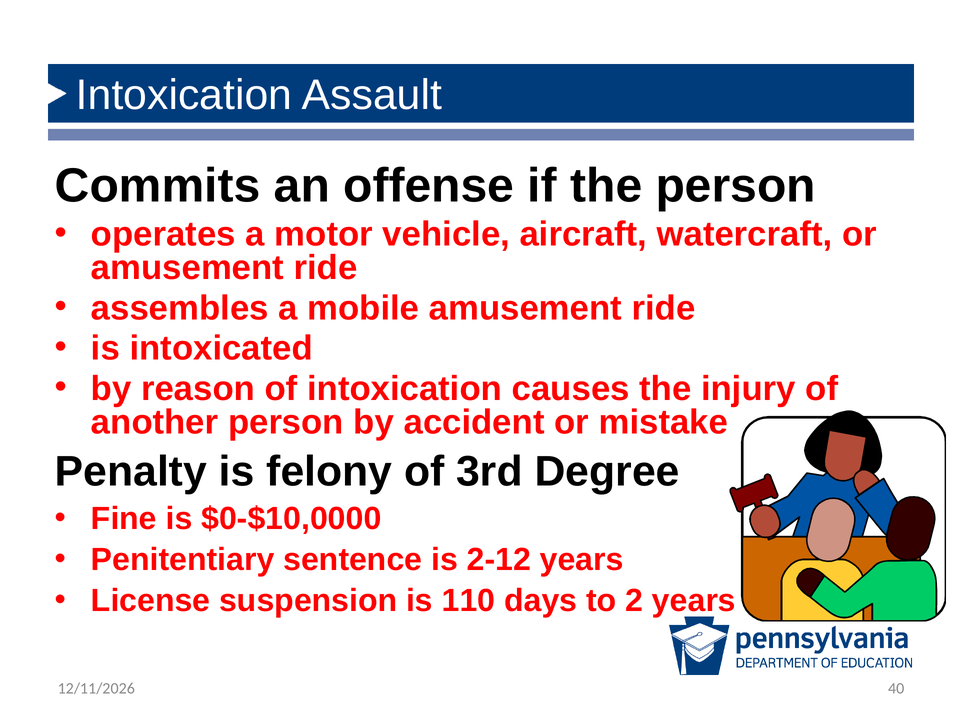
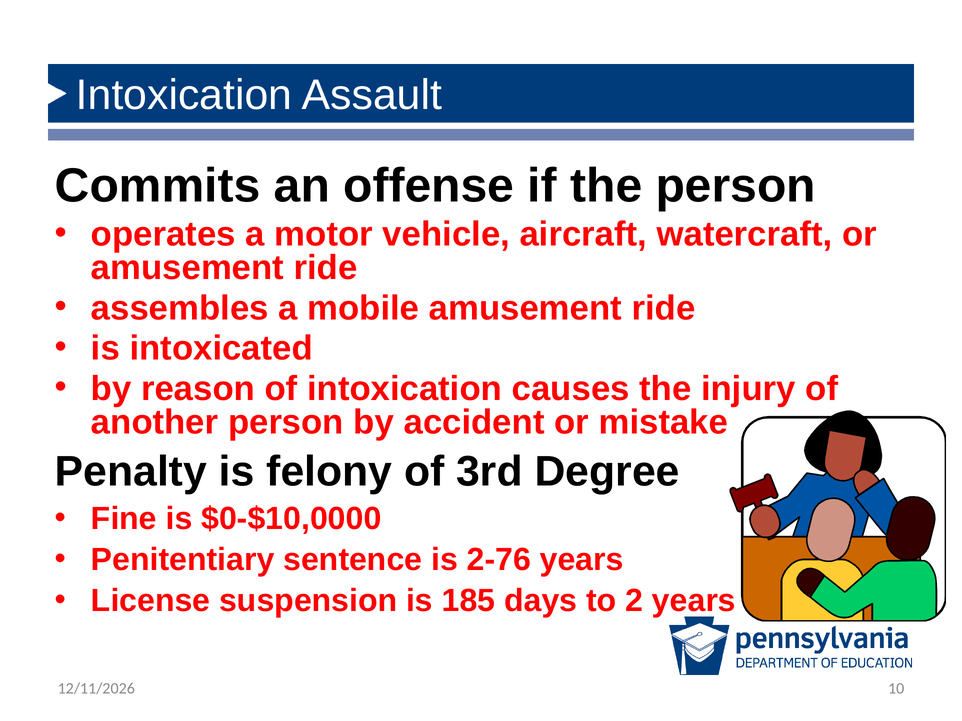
2-12: 2-12 -> 2-76
110: 110 -> 185
40: 40 -> 10
